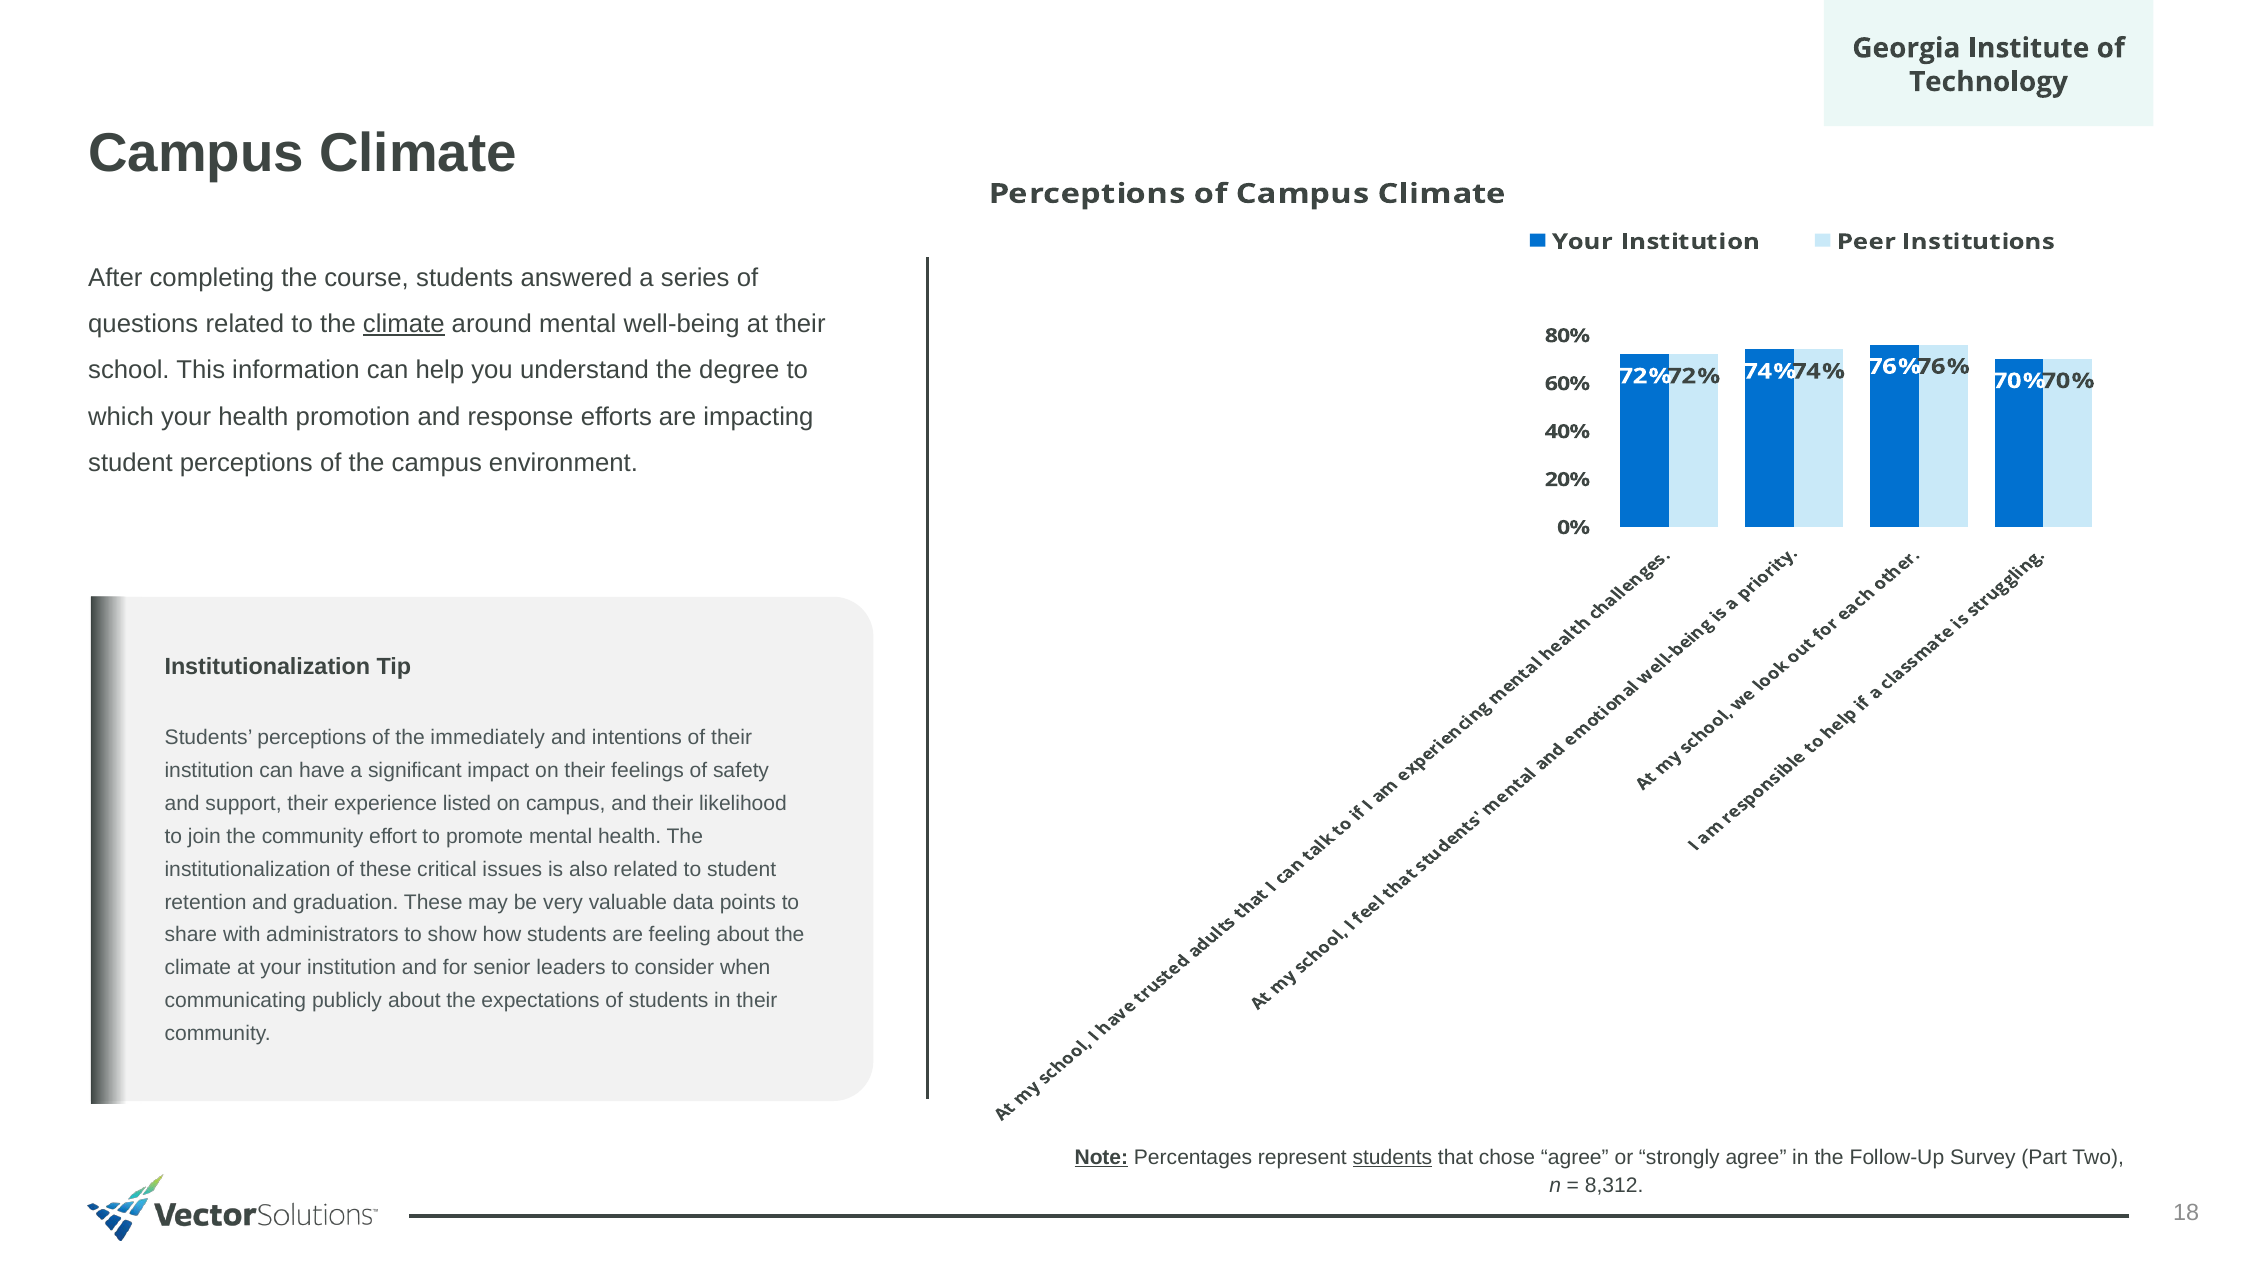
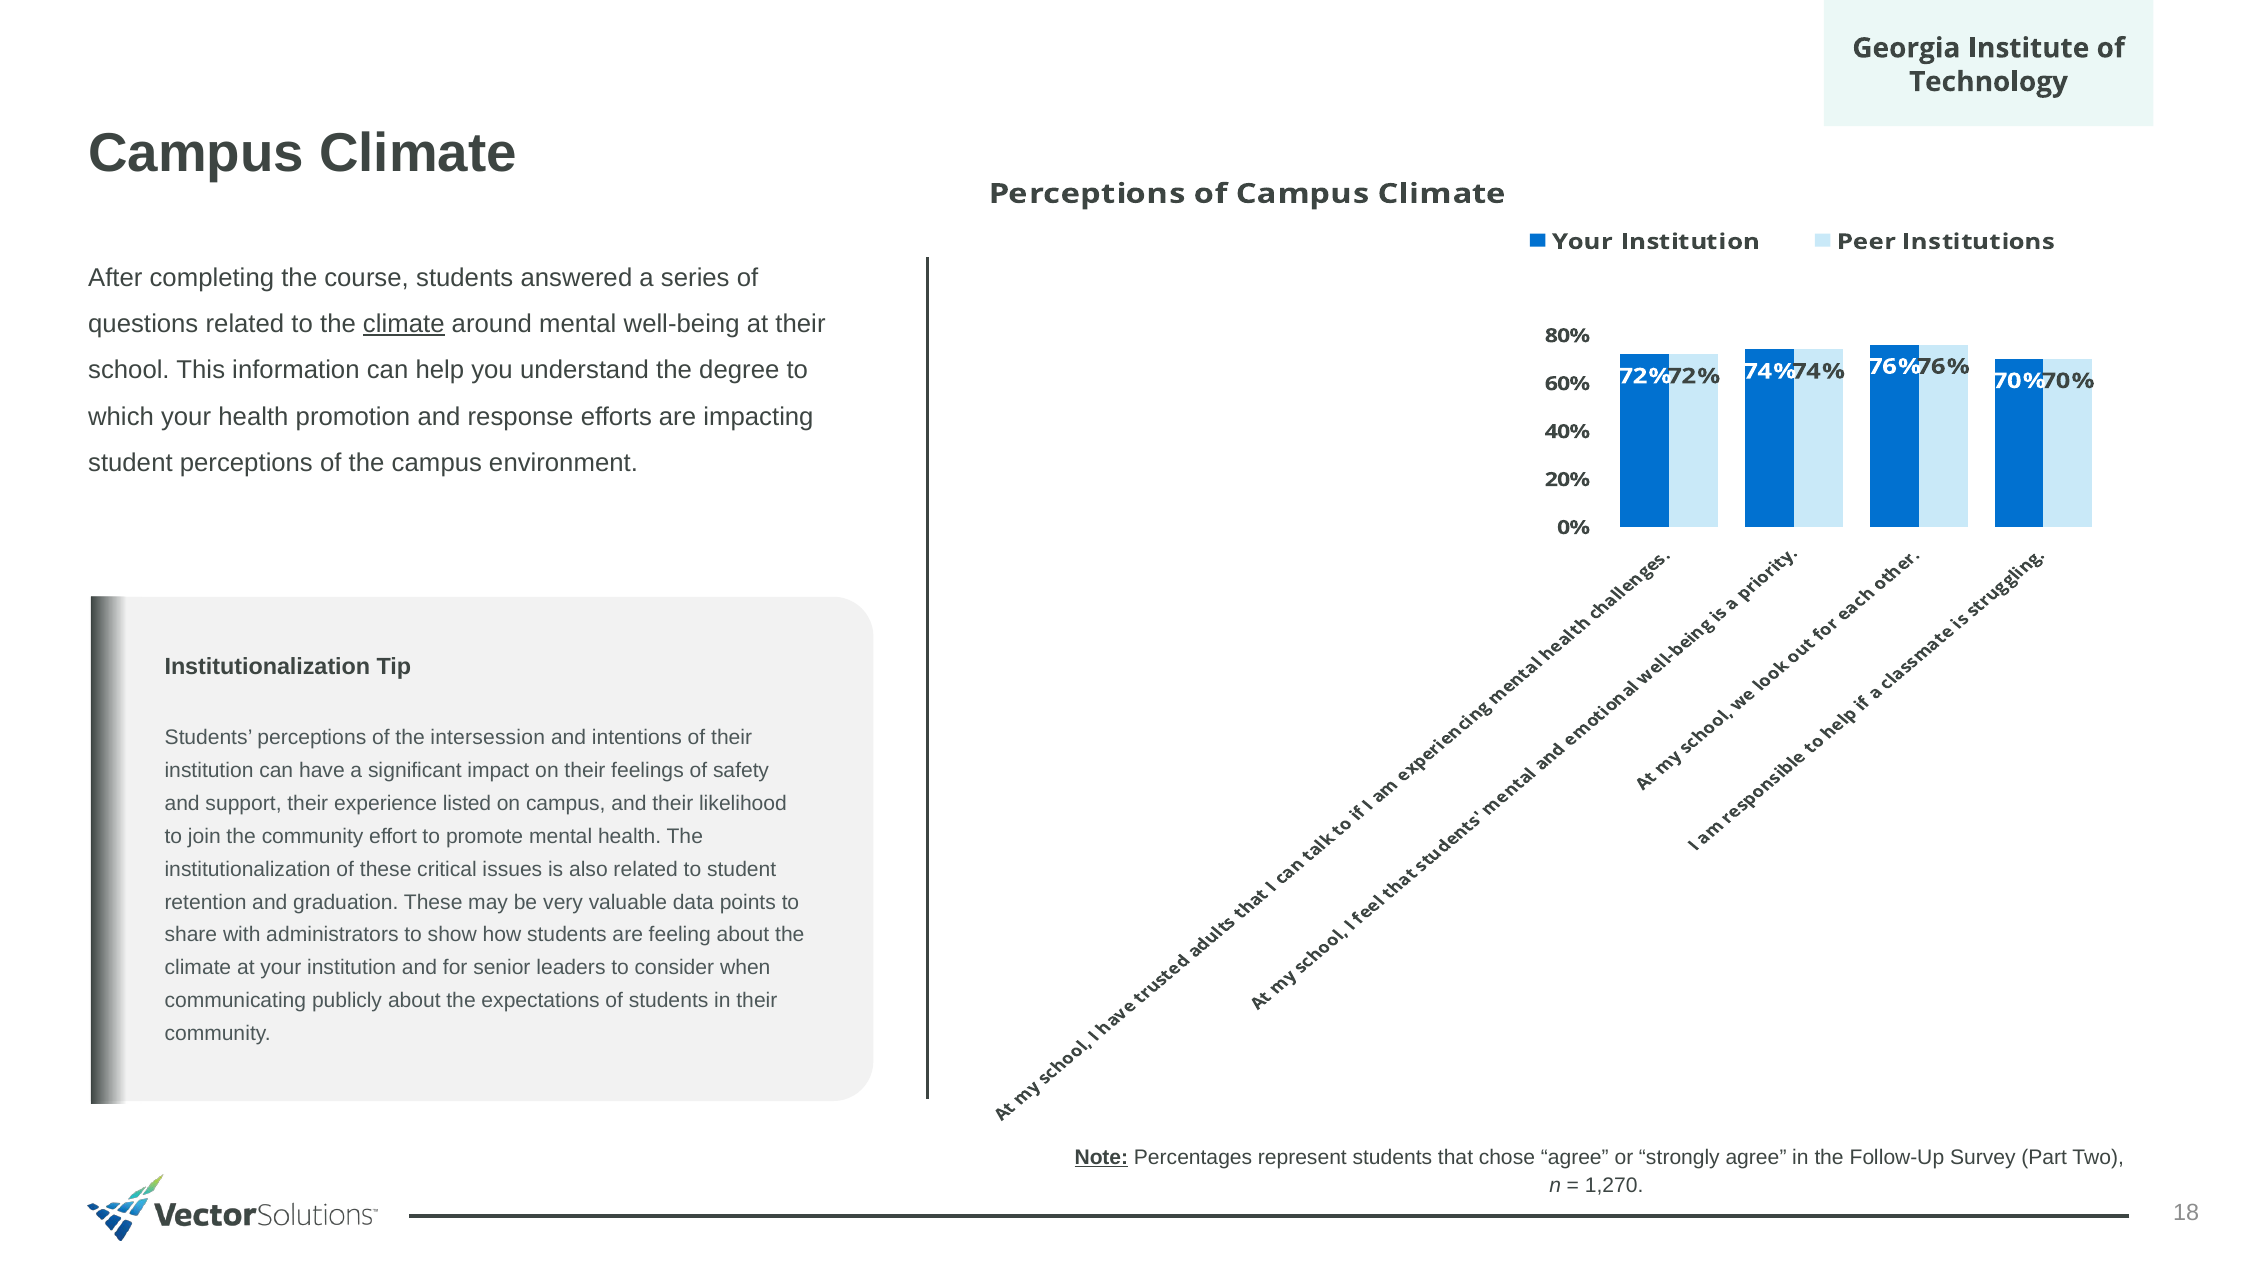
immediately: immediately -> intersession
students at (1392, 1157) underline: present -> none
8,312: 8,312 -> 1,270
